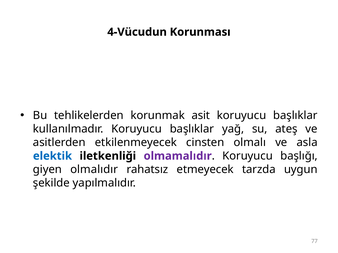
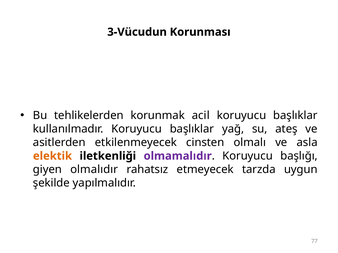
4-Vücudun: 4-Vücudun -> 3-Vücudun
asit: asit -> acil
elektik colour: blue -> orange
